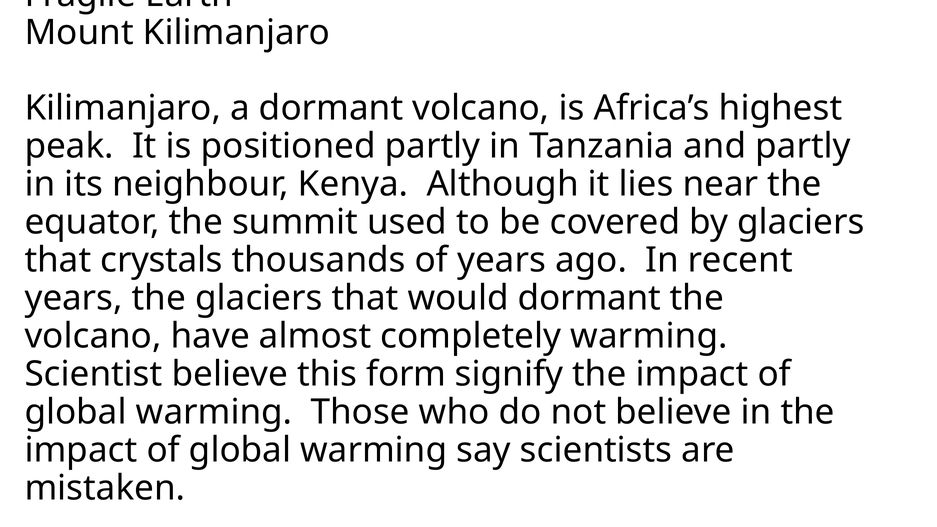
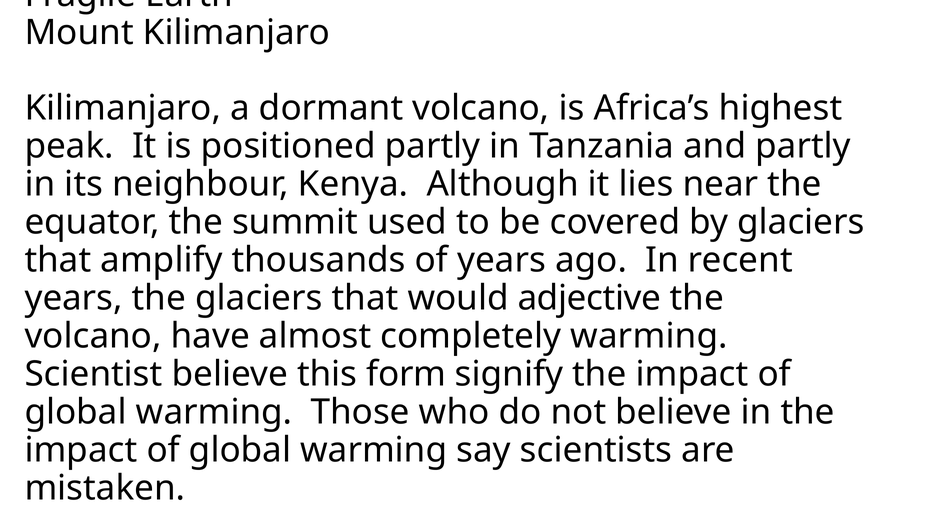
crystals: crystals -> amplify
would dormant: dormant -> adjective
